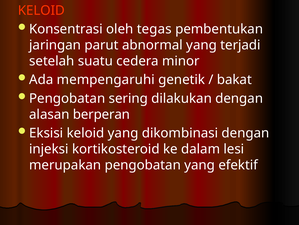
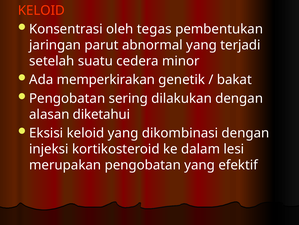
mempengaruhi: mempengaruhi -> memperkirakan
berperan: berperan -> diketahui
